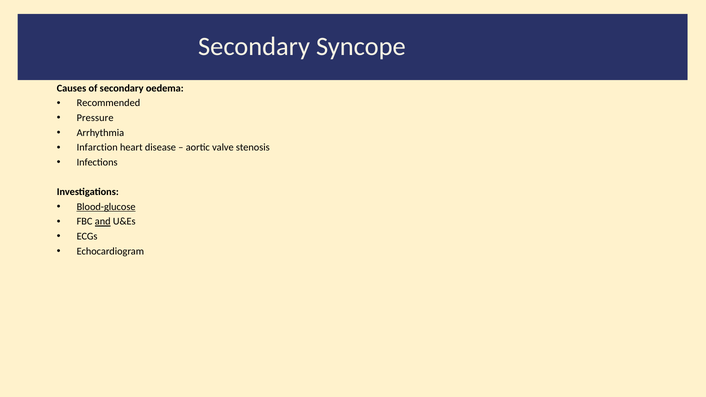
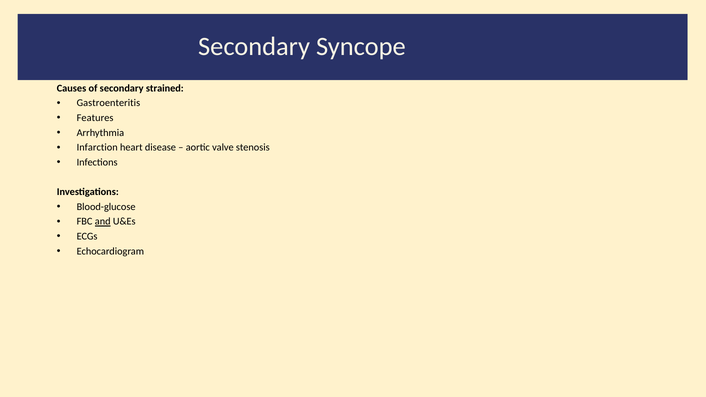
oedema: oedema -> strained
Recommended: Recommended -> Gastroenteritis
Pressure: Pressure -> Features
Blood-glucose underline: present -> none
